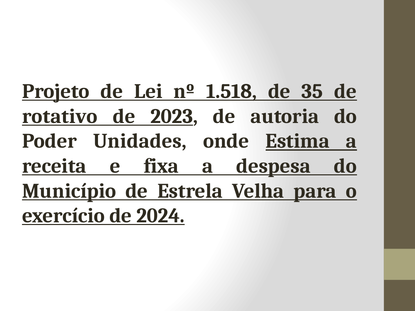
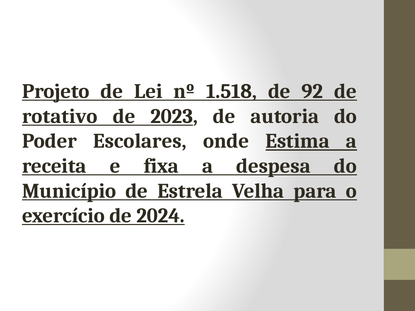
35: 35 -> 92
Unidades: Unidades -> Escolares
